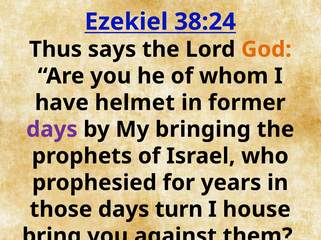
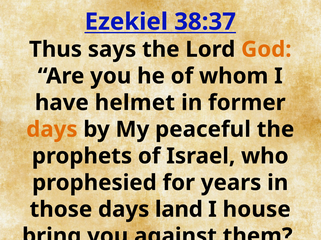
38:24: 38:24 -> 38:37
days at (52, 130) colour: purple -> orange
bringing: bringing -> peaceful
turn: turn -> land
